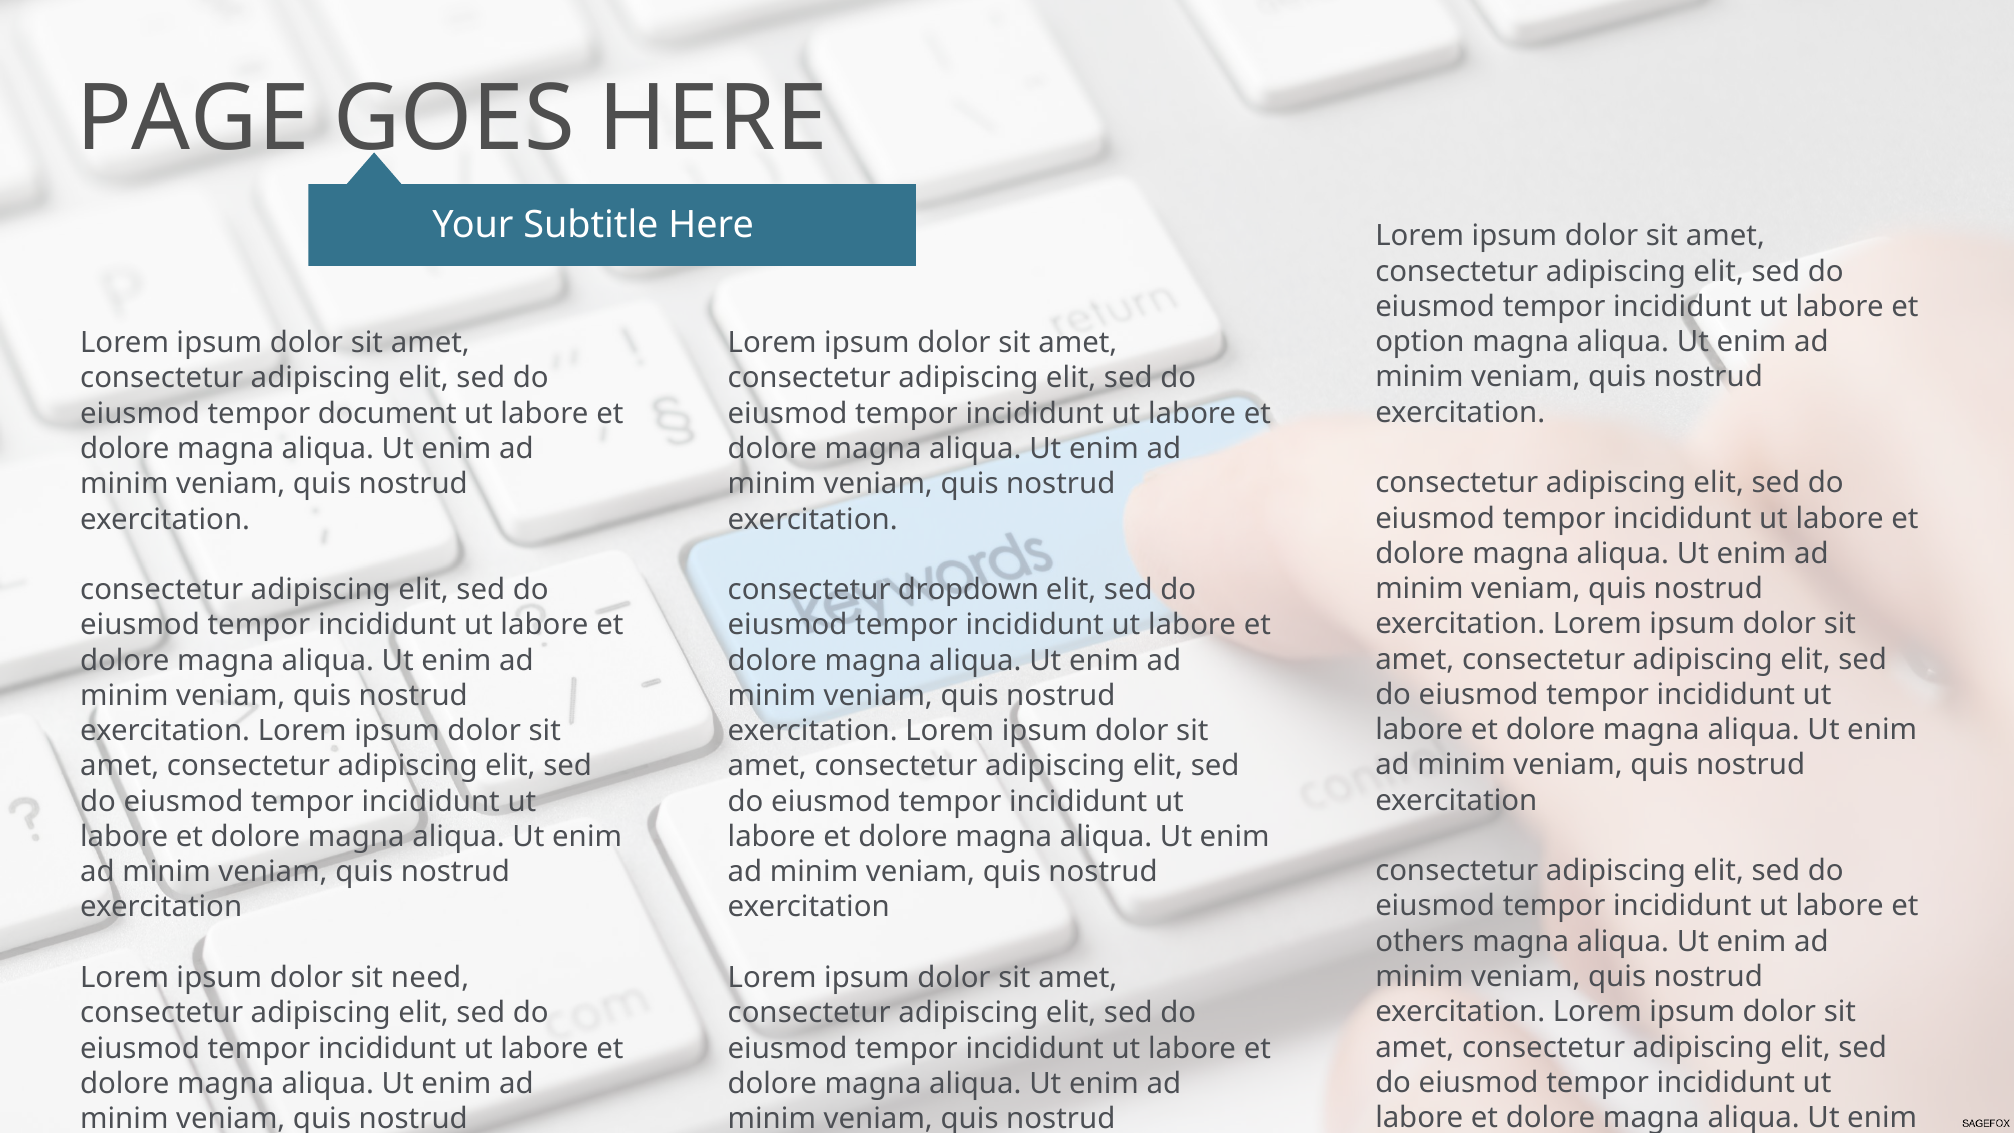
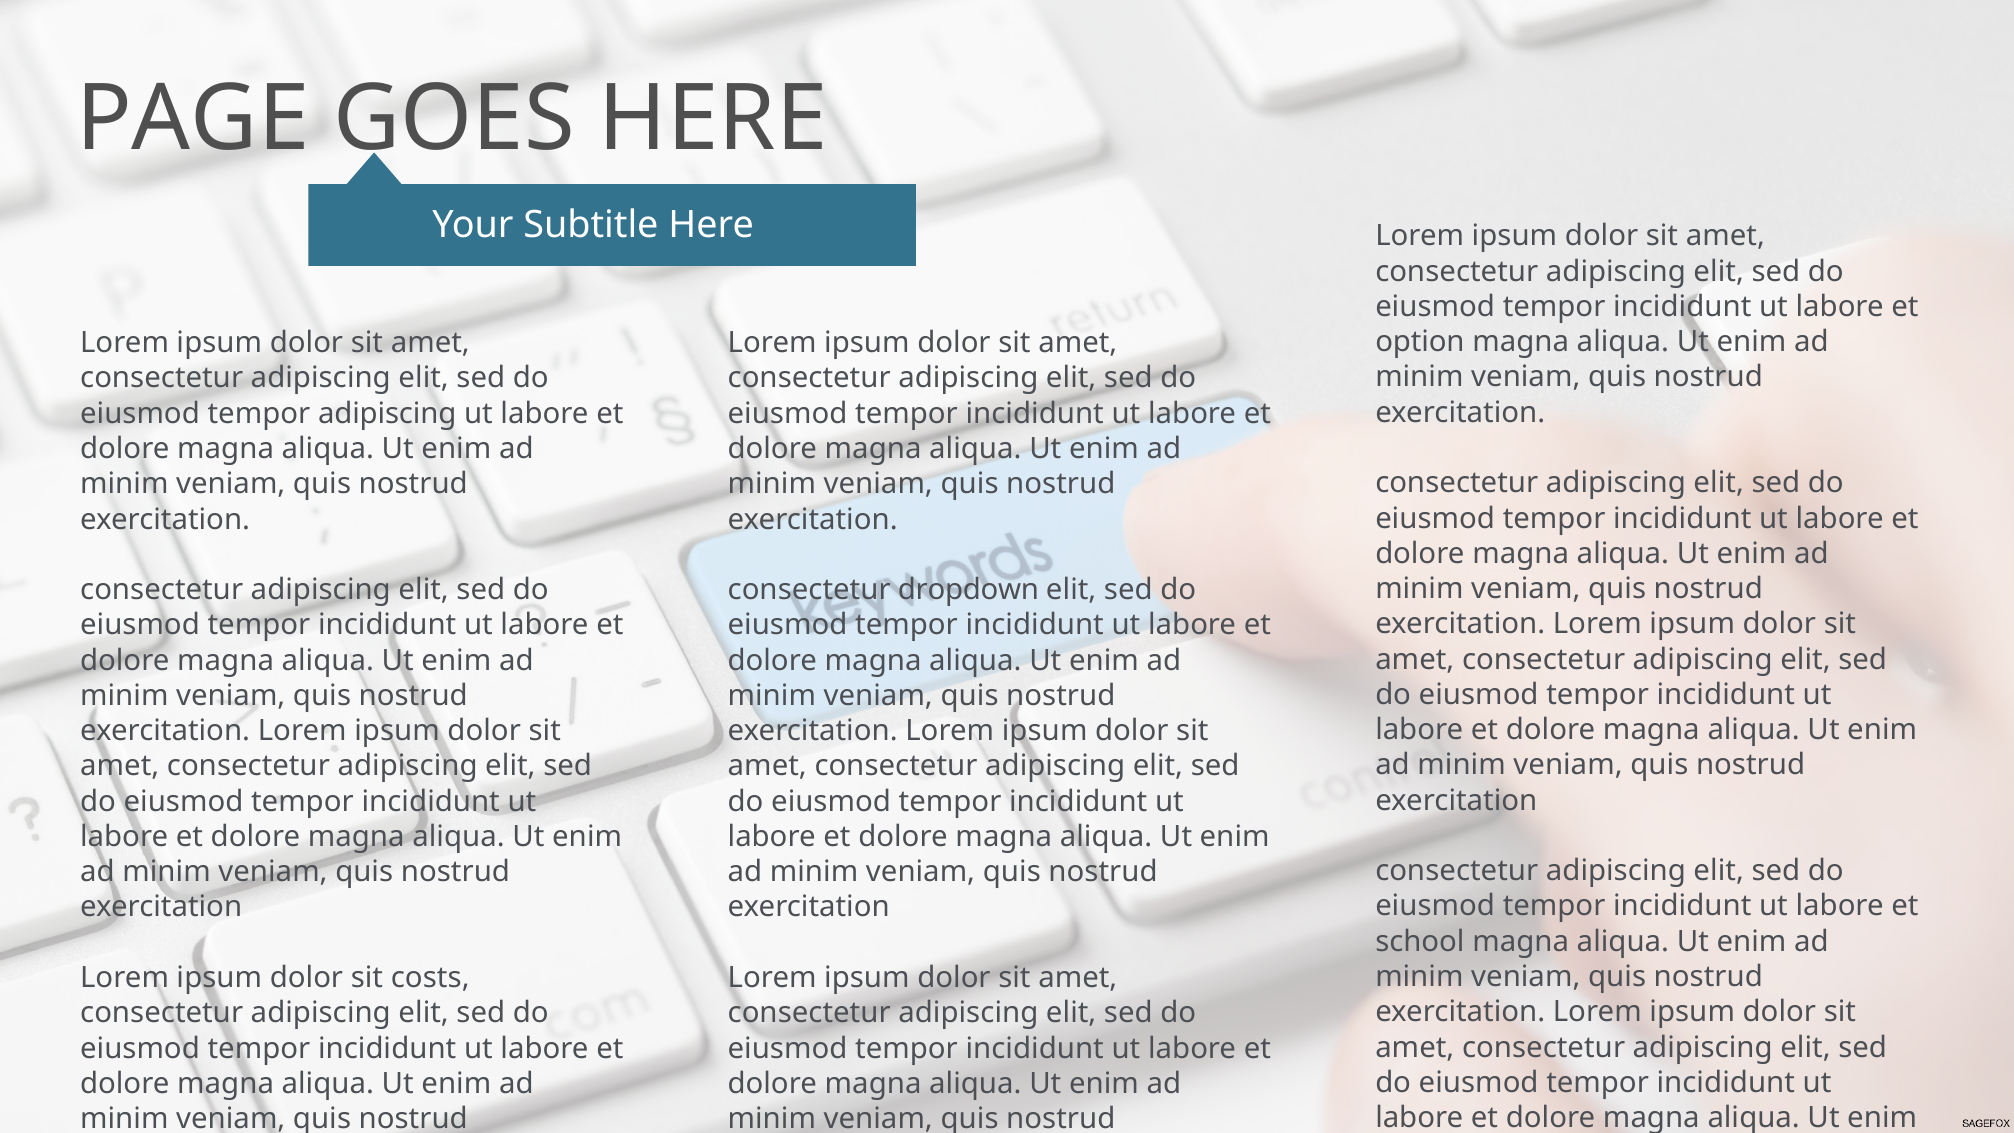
tempor document: document -> adipiscing
others: others -> school
need: need -> costs
